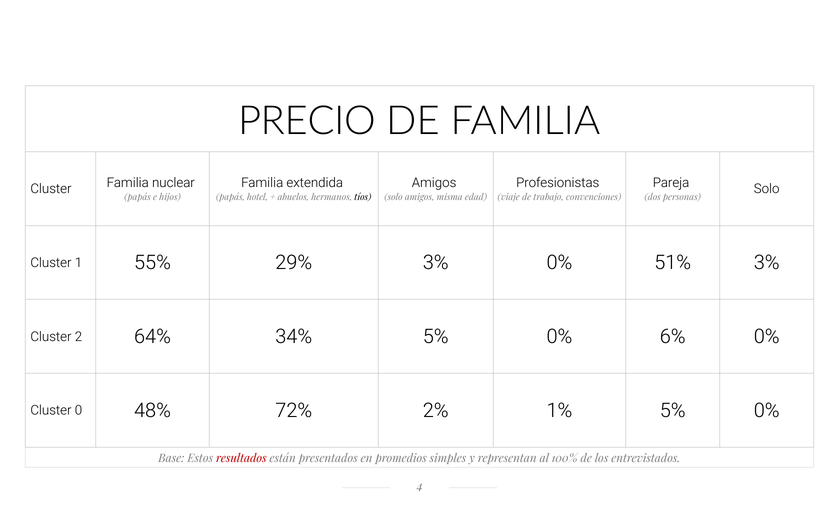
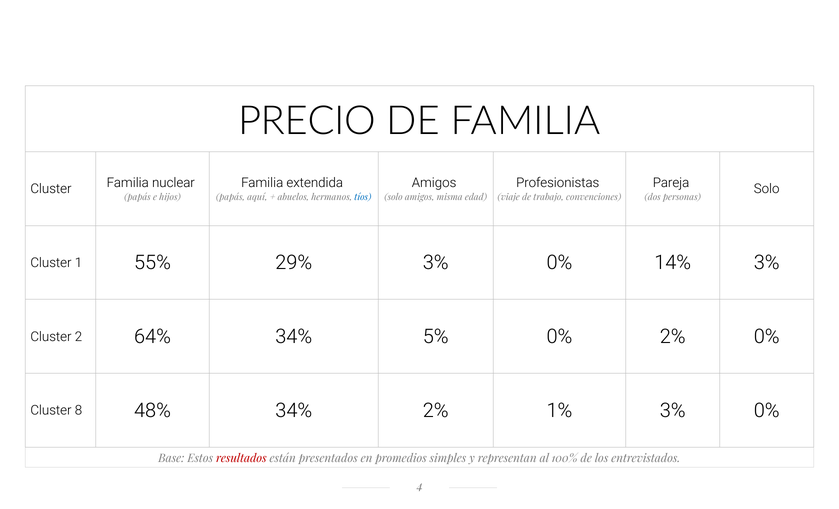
hotel: hotel -> aquí
tíos colour: black -> blue
51%: 51% -> 14%
0% 6%: 6% -> 2%
0: 0 -> 8
48% 72%: 72% -> 34%
1% 5%: 5% -> 3%
